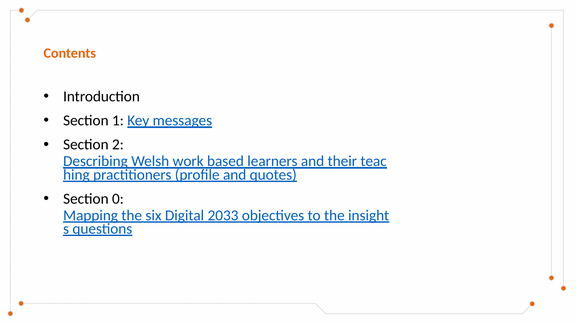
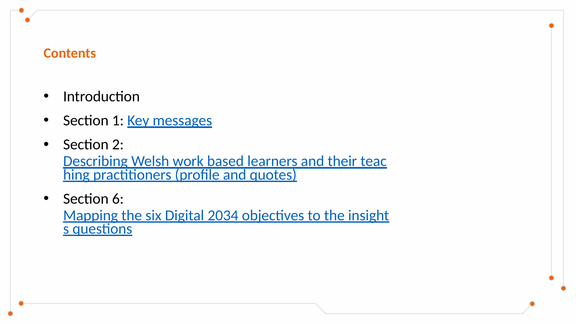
0: 0 -> 6
2033: 2033 -> 2034
